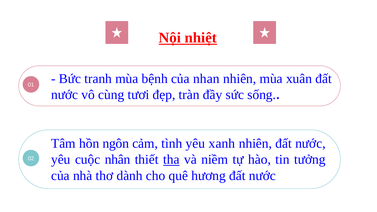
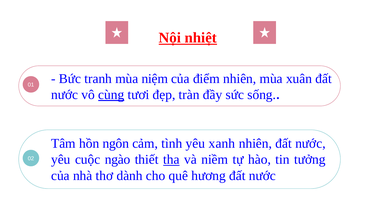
bệnh: bệnh -> niệm
nhan: nhan -> điểm
cùng underline: none -> present
nhân: nhân -> ngào
